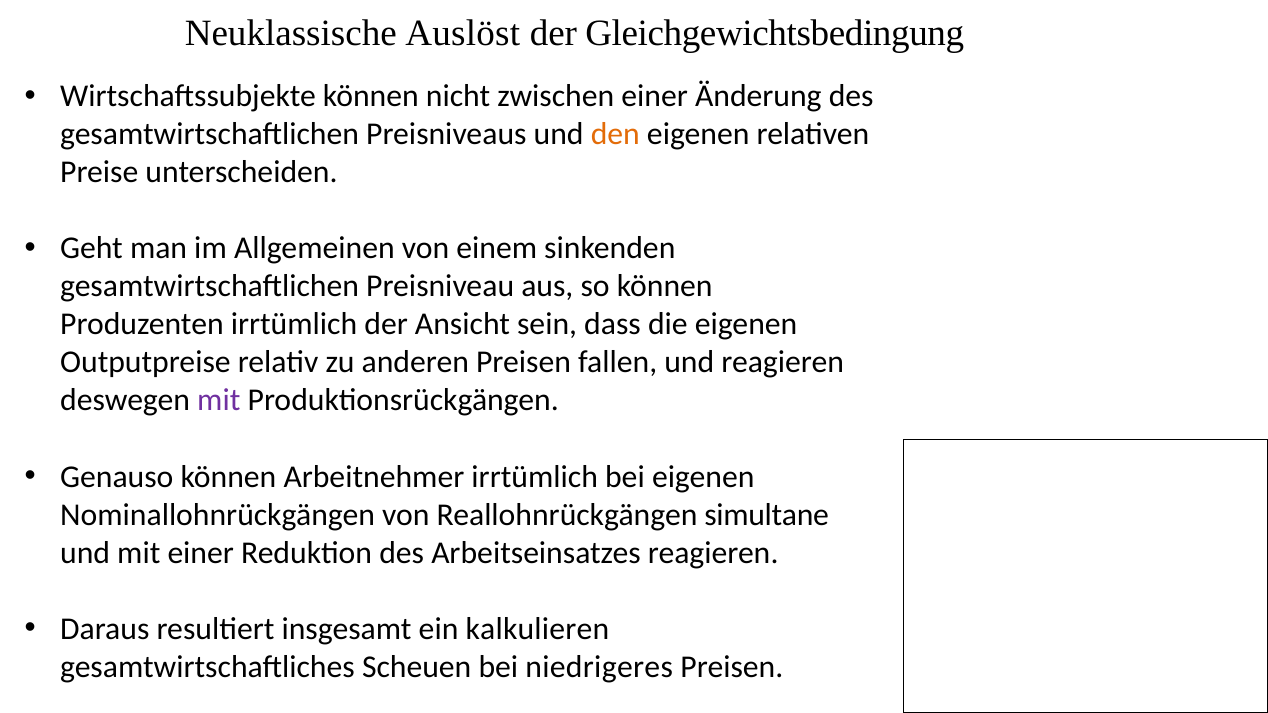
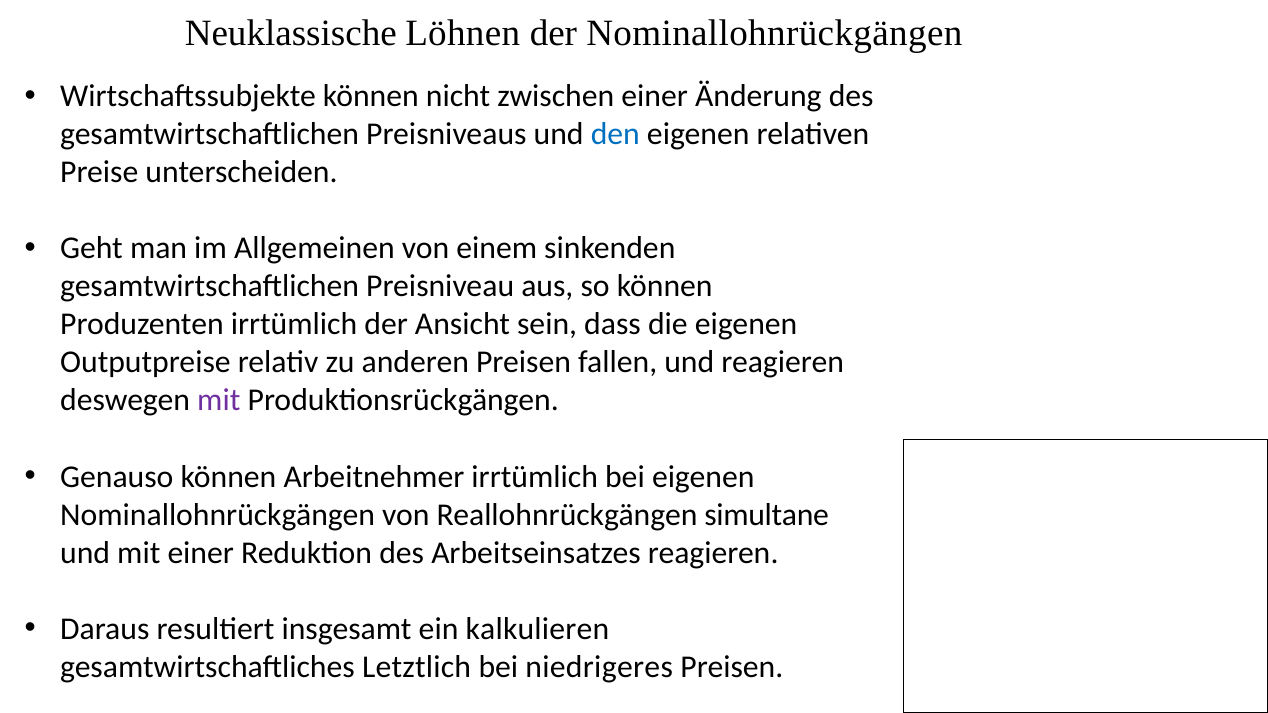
Auslöst: Auslöst -> Löhnen
der Gleichgewichtsbedingung: Gleichgewichtsbedingung -> Nominallohnrückgängen
den colour: orange -> blue
Scheuen: Scheuen -> Letztlich
